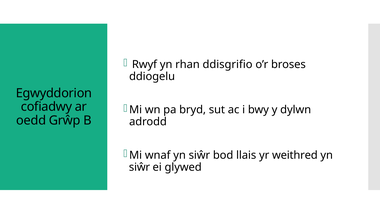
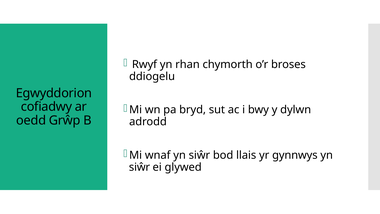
ddisgrifio: ddisgrifio -> chymorth
weithred: weithred -> gynnwys
